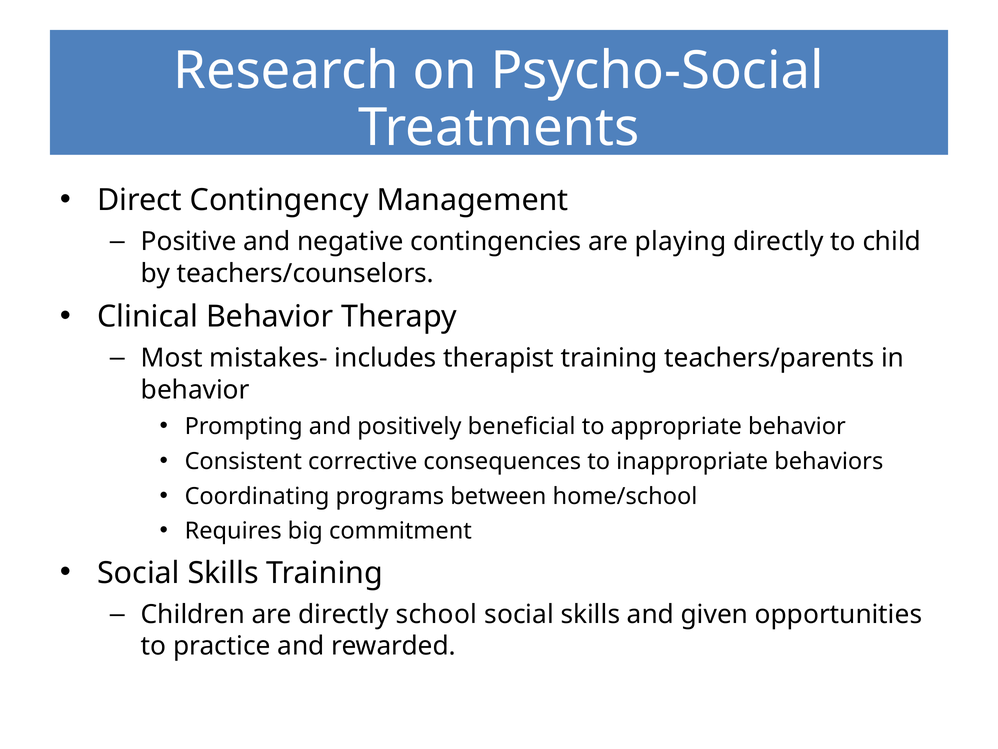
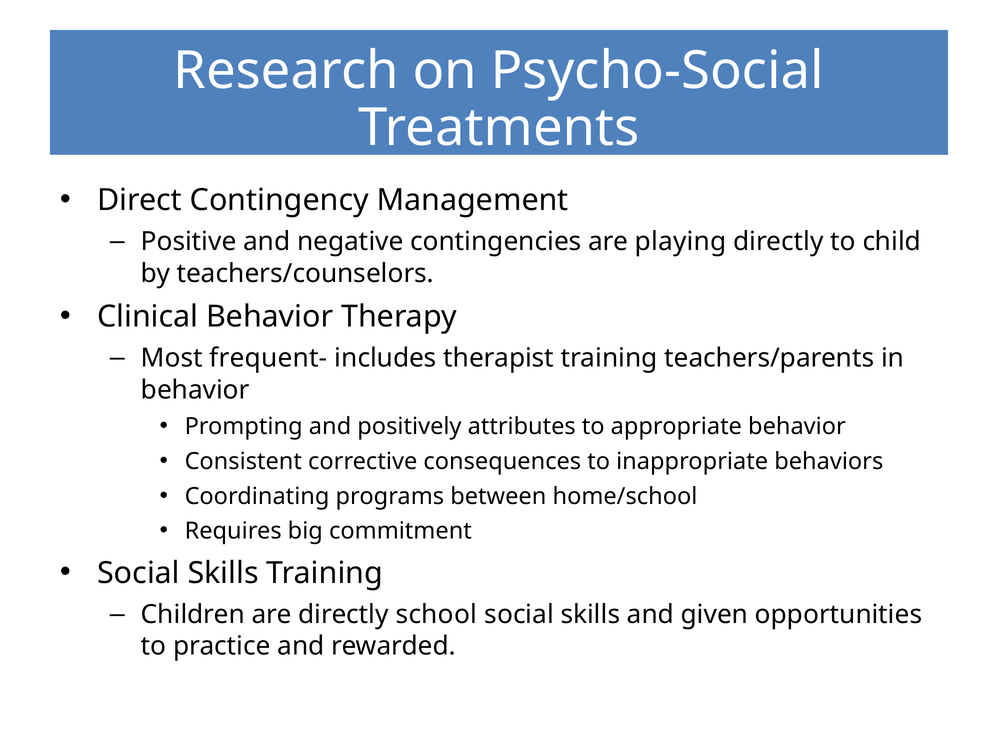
mistakes-: mistakes- -> frequent-
beneficial: beneficial -> attributes
